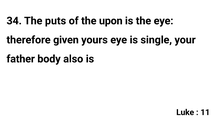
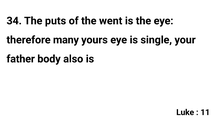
upon: upon -> went
given: given -> many
